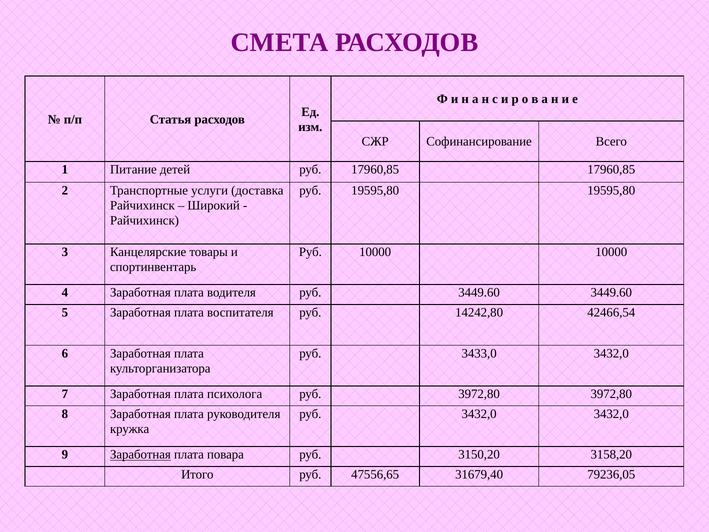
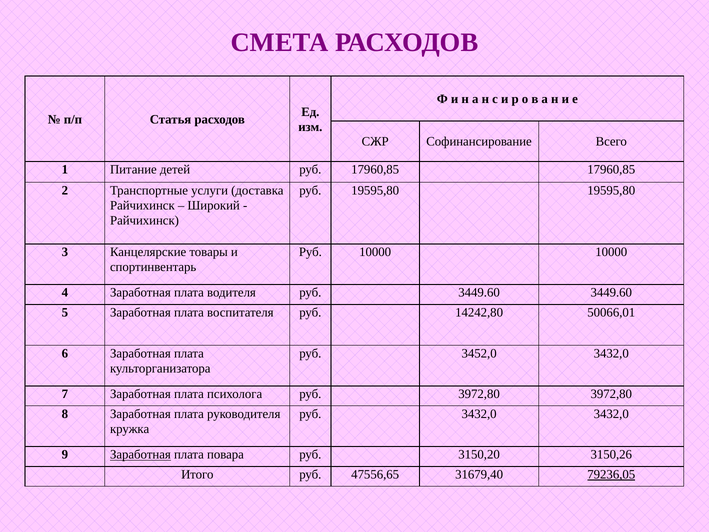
42466,54: 42466,54 -> 50066,01
3433,0: 3433,0 -> 3452,0
3158,20: 3158,20 -> 3150,26
79236,05 underline: none -> present
